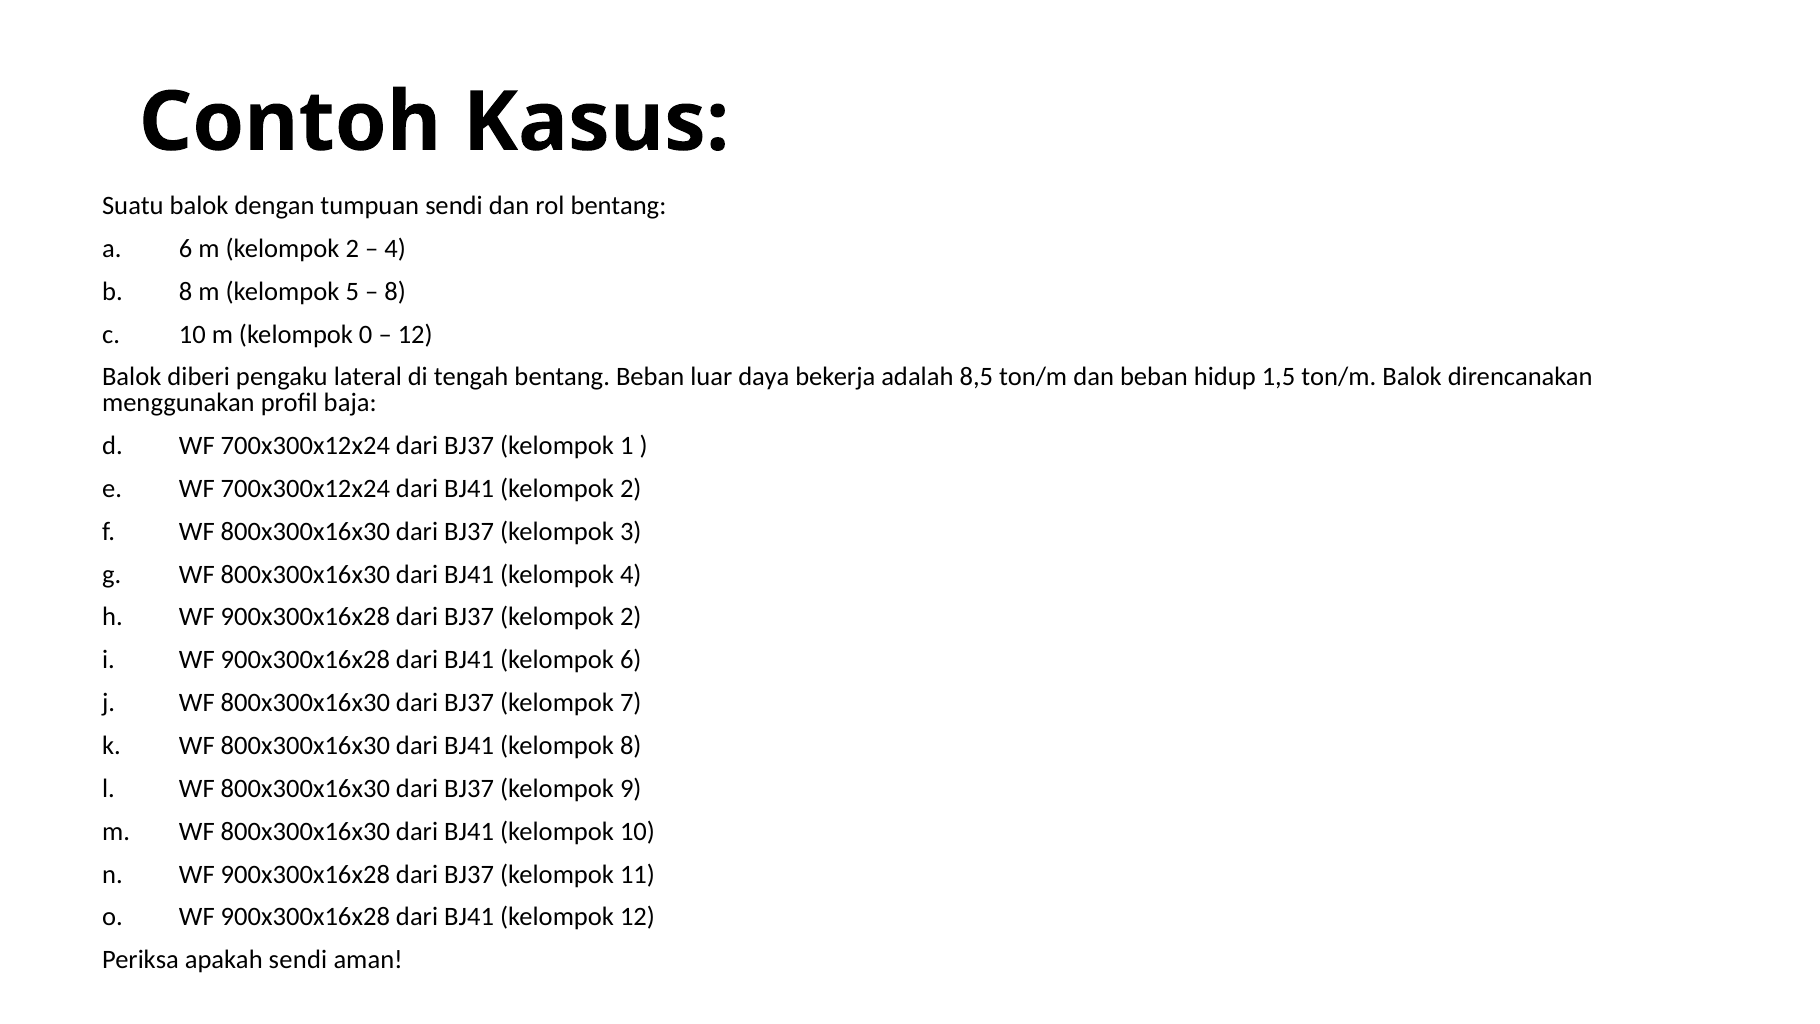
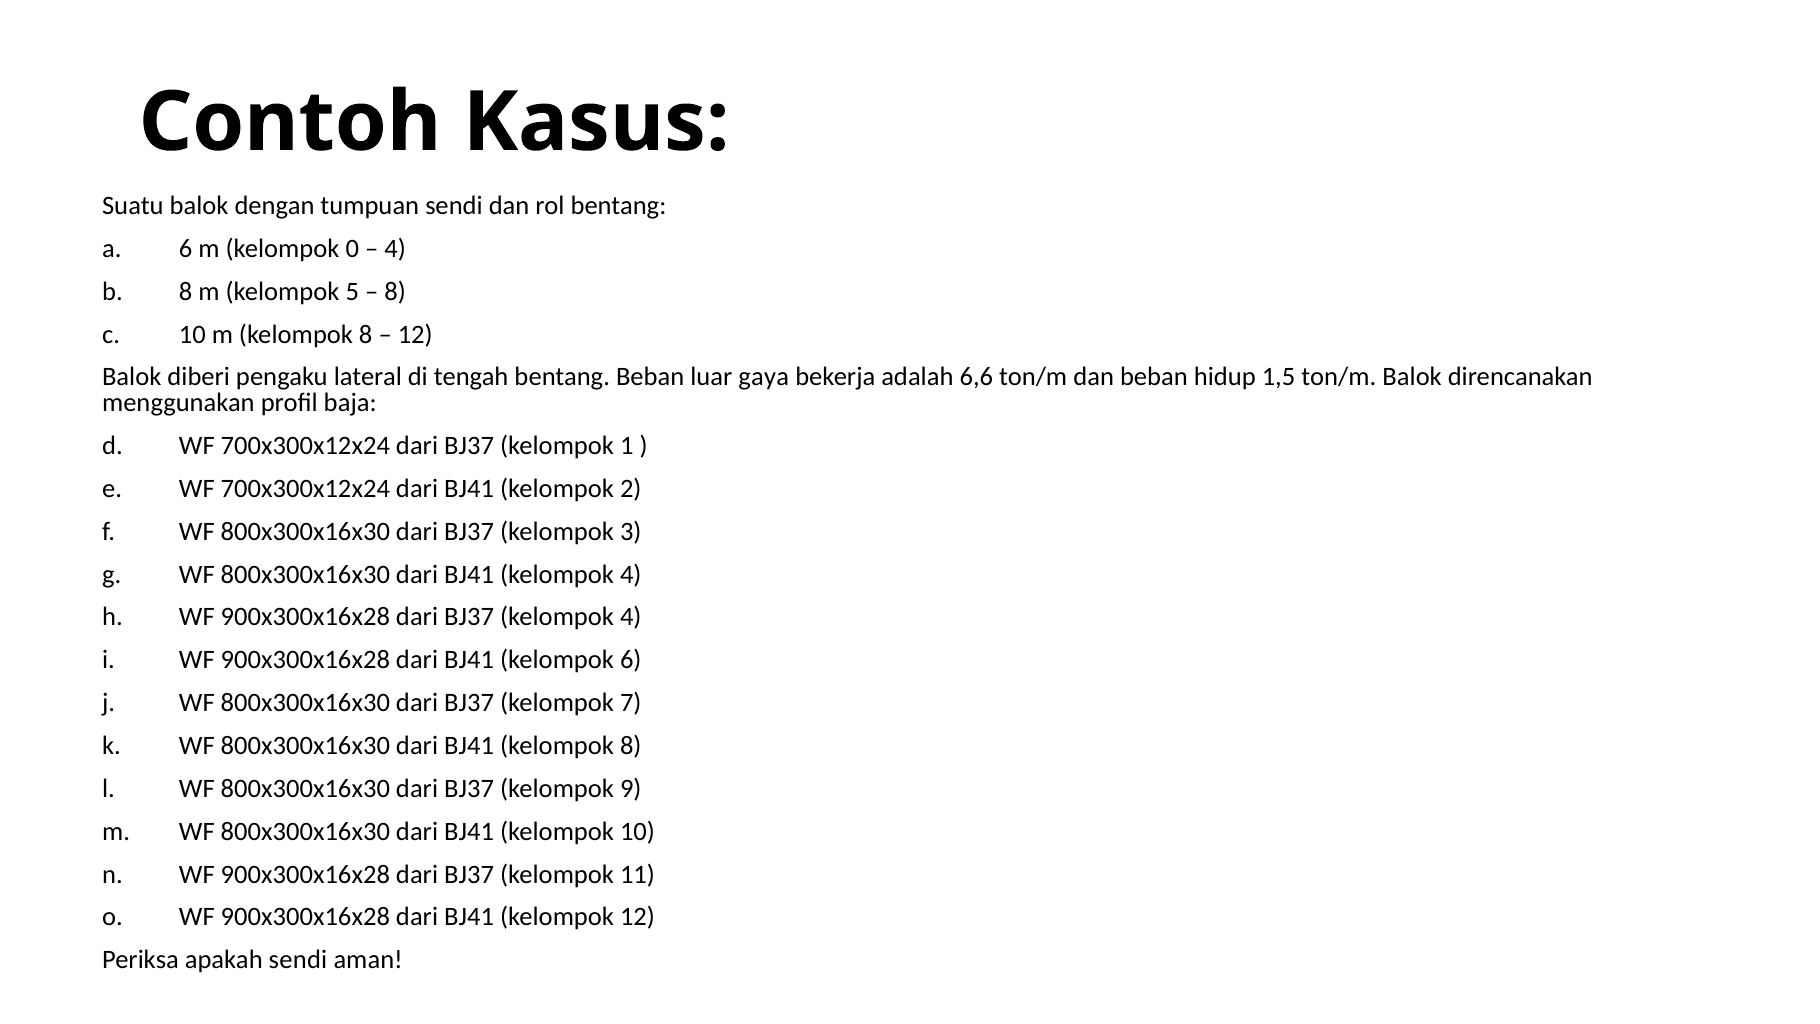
m kelompok 2: 2 -> 0
m kelompok 0: 0 -> 8
daya: daya -> gaya
8,5: 8,5 -> 6,6
BJ37 kelompok 2: 2 -> 4
